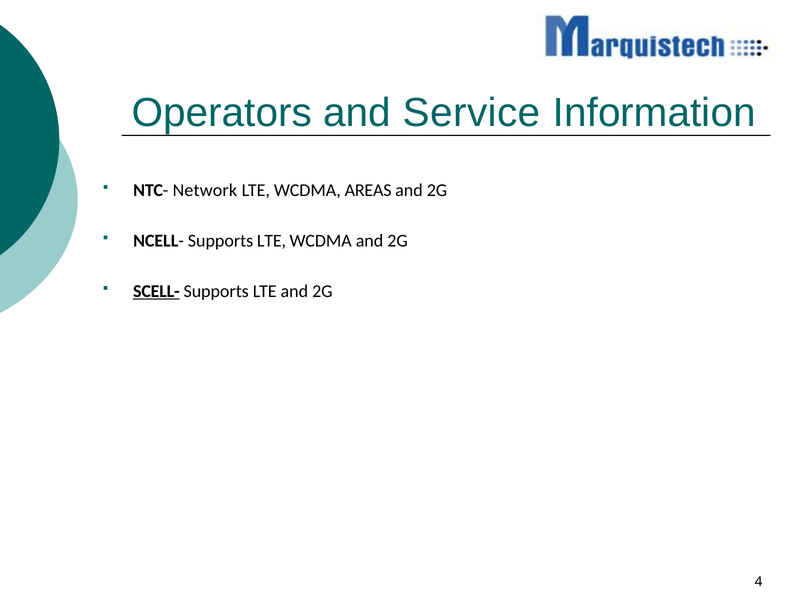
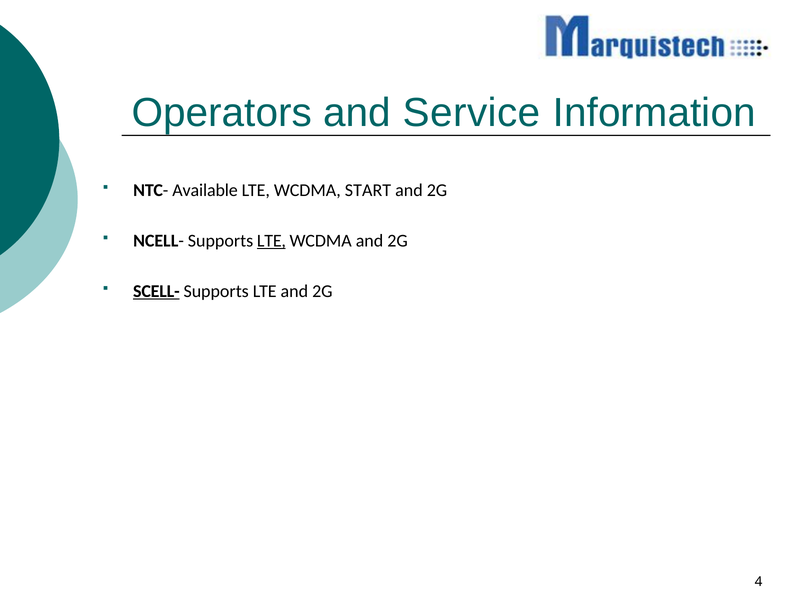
Network: Network -> Available
AREAS: AREAS -> START
LTE at (271, 240) underline: none -> present
